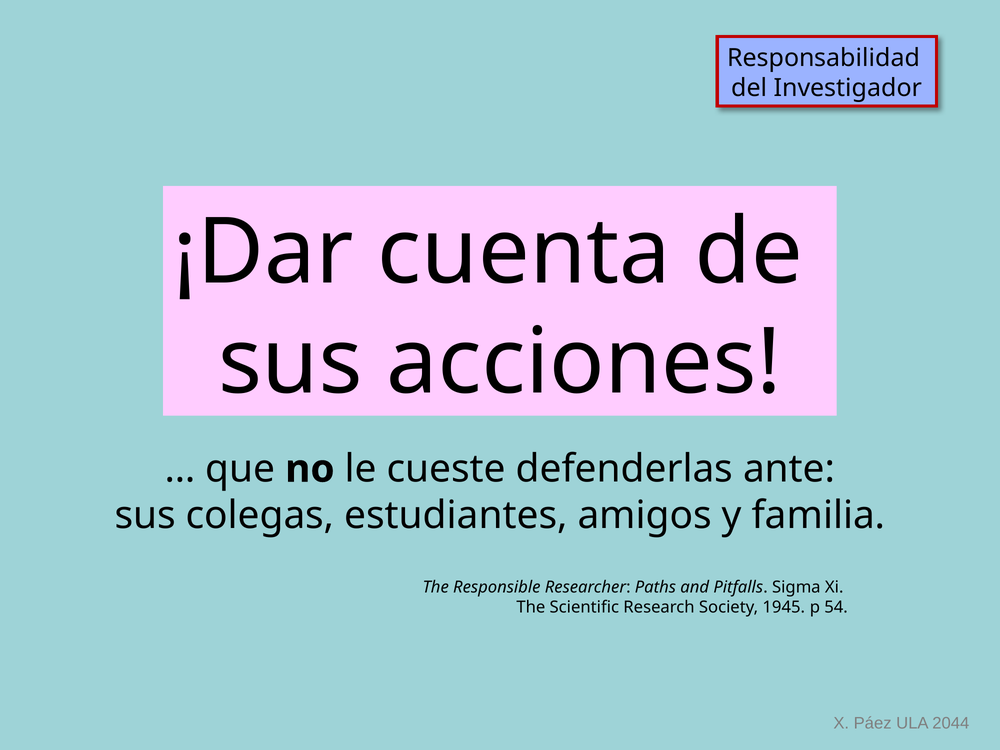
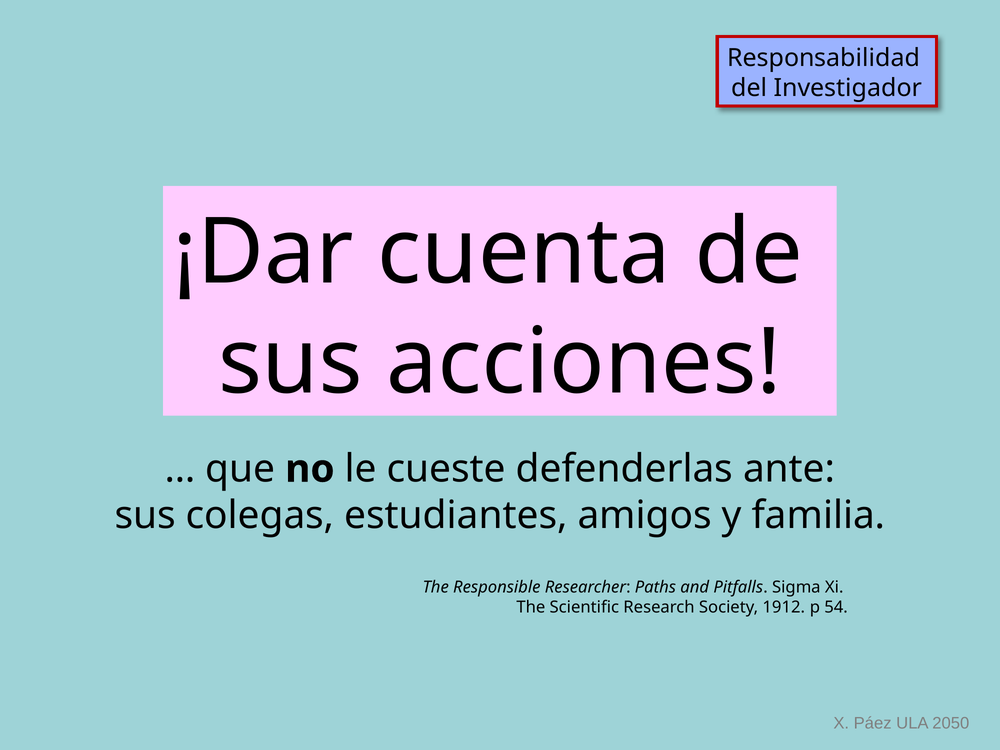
1945: 1945 -> 1912
2044: 2044 -> 2050
